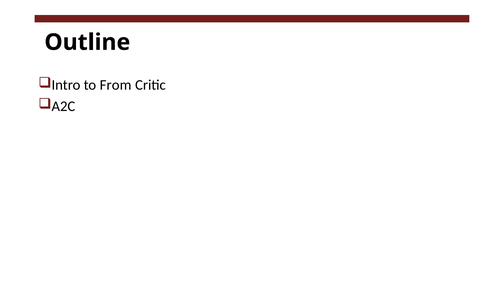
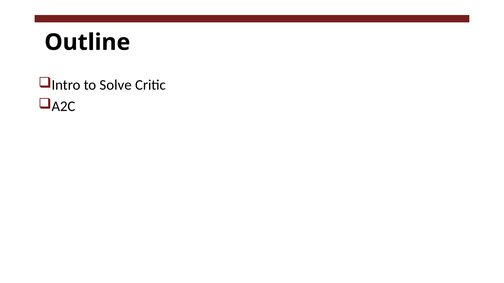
From: From -> Solve
